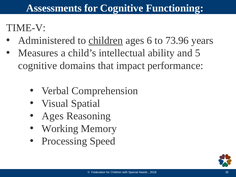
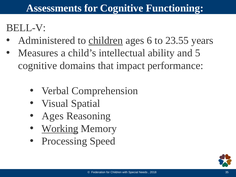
TIME-V: TIME-V -> BELL-V
73.96: 73.96 -> 23.55
Working underline: none -> present
